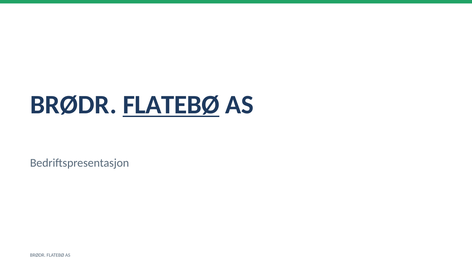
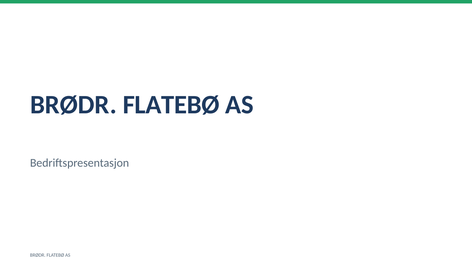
FLATEBØ at (171, 105) underline: present -> none
